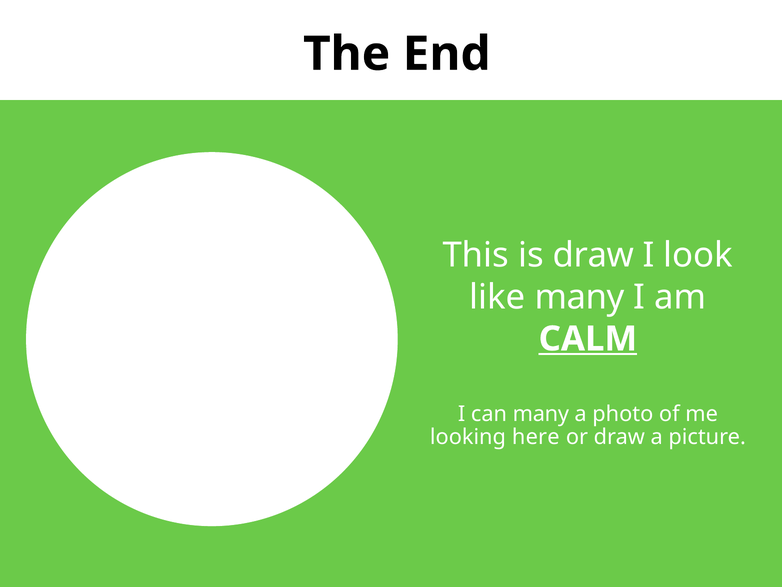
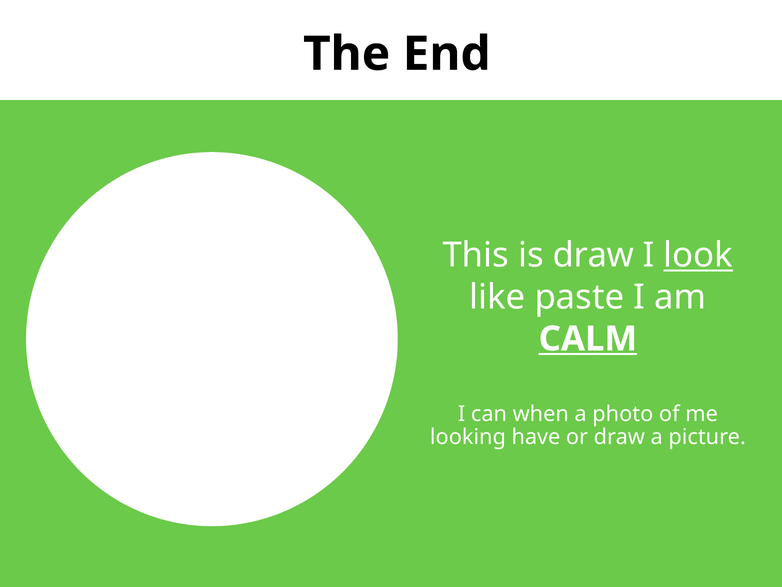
look underline: none -> present
like many: many -> paste
can many: many -> when
here: here -> have
